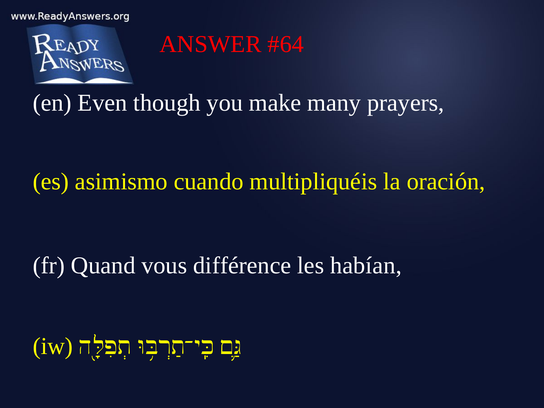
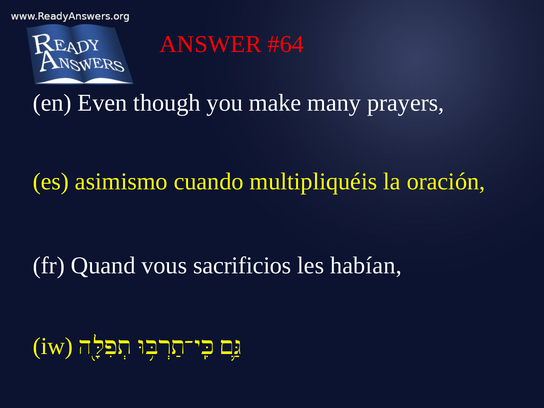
différence: différence -> sacrificios
